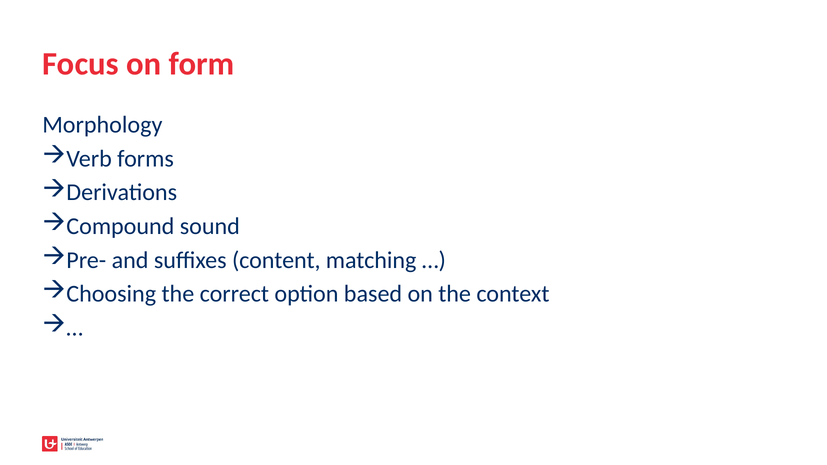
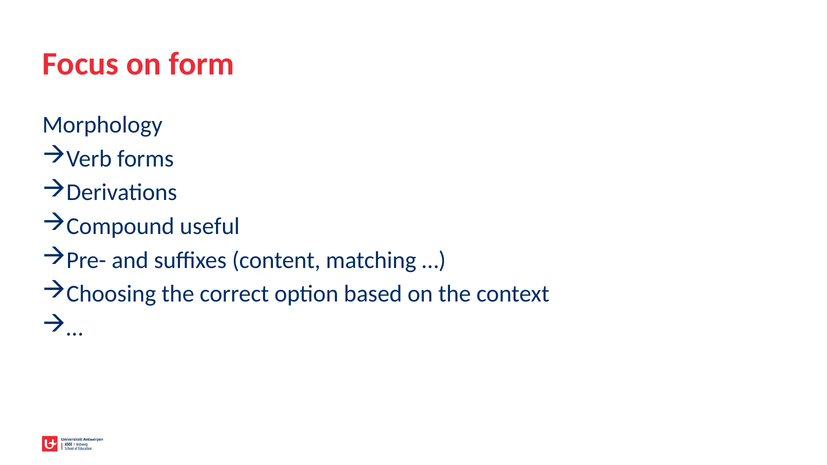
sound: sound -> useful
